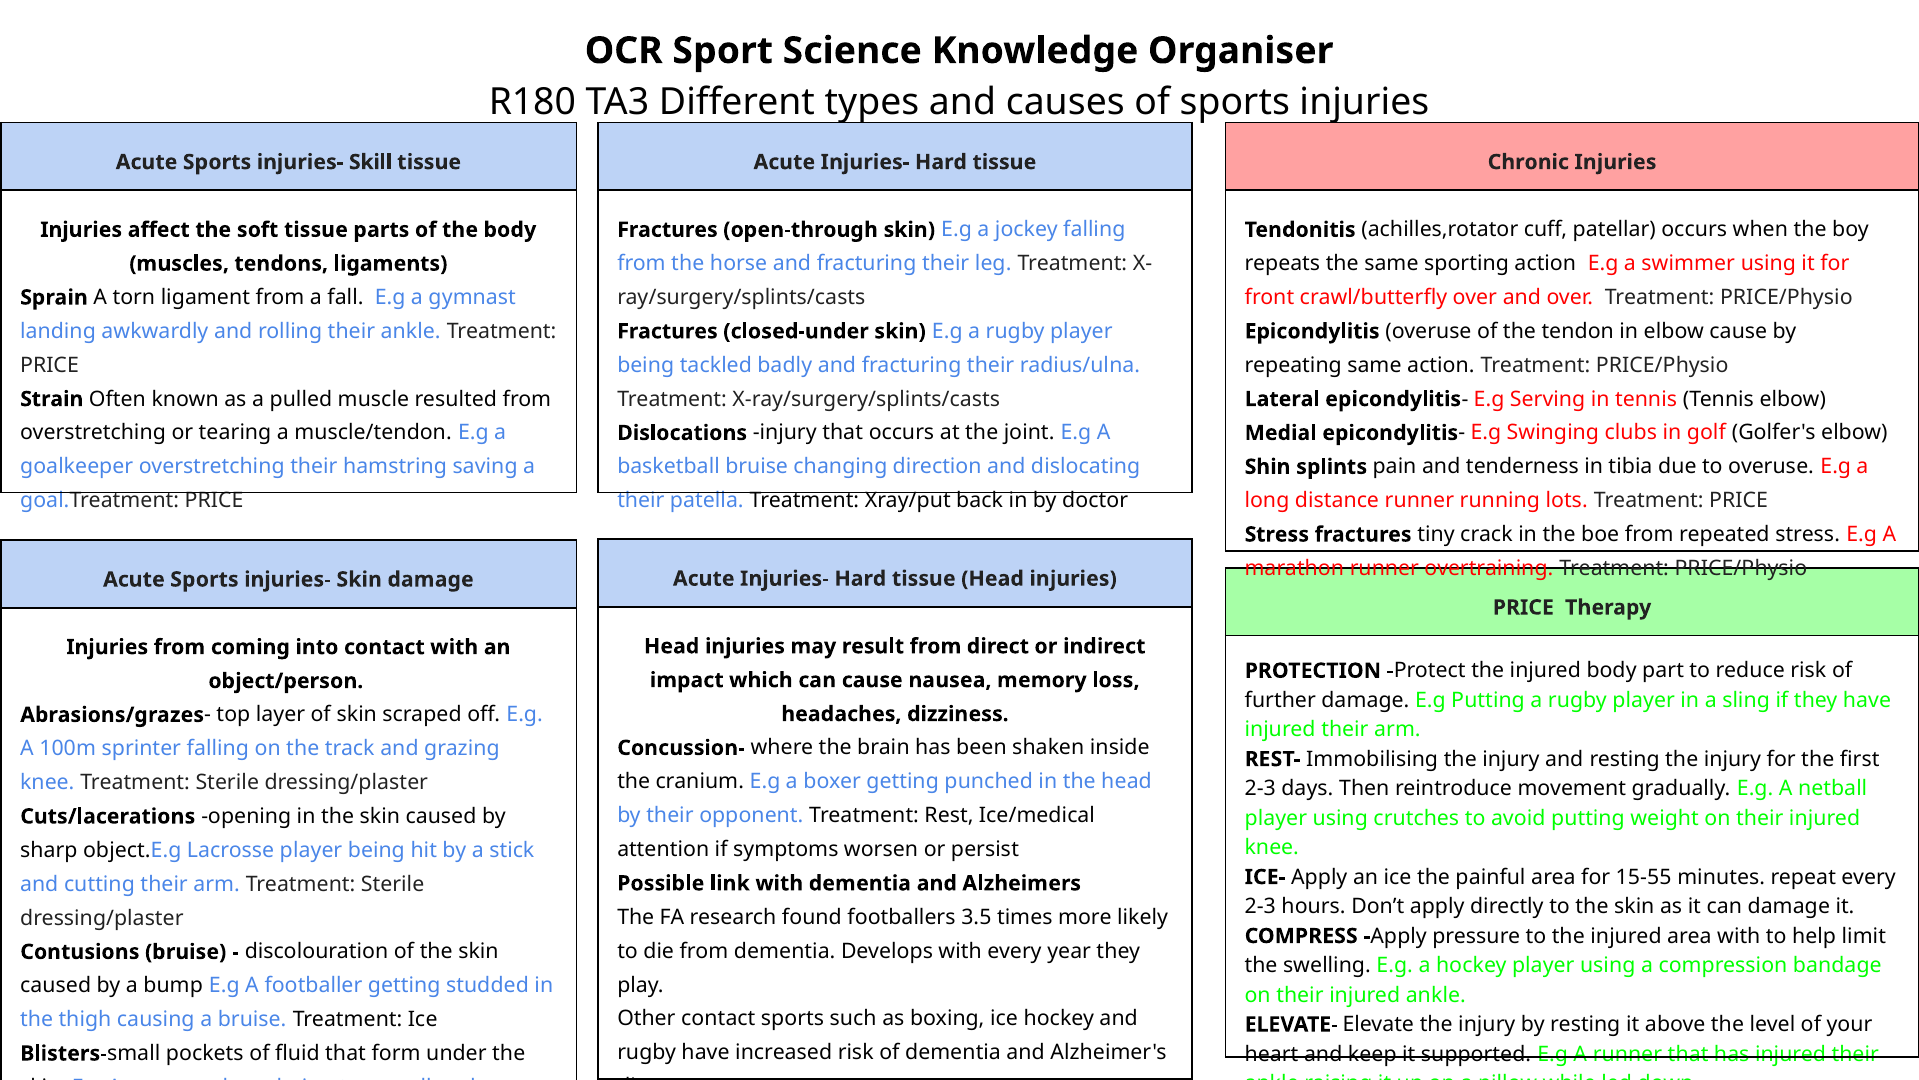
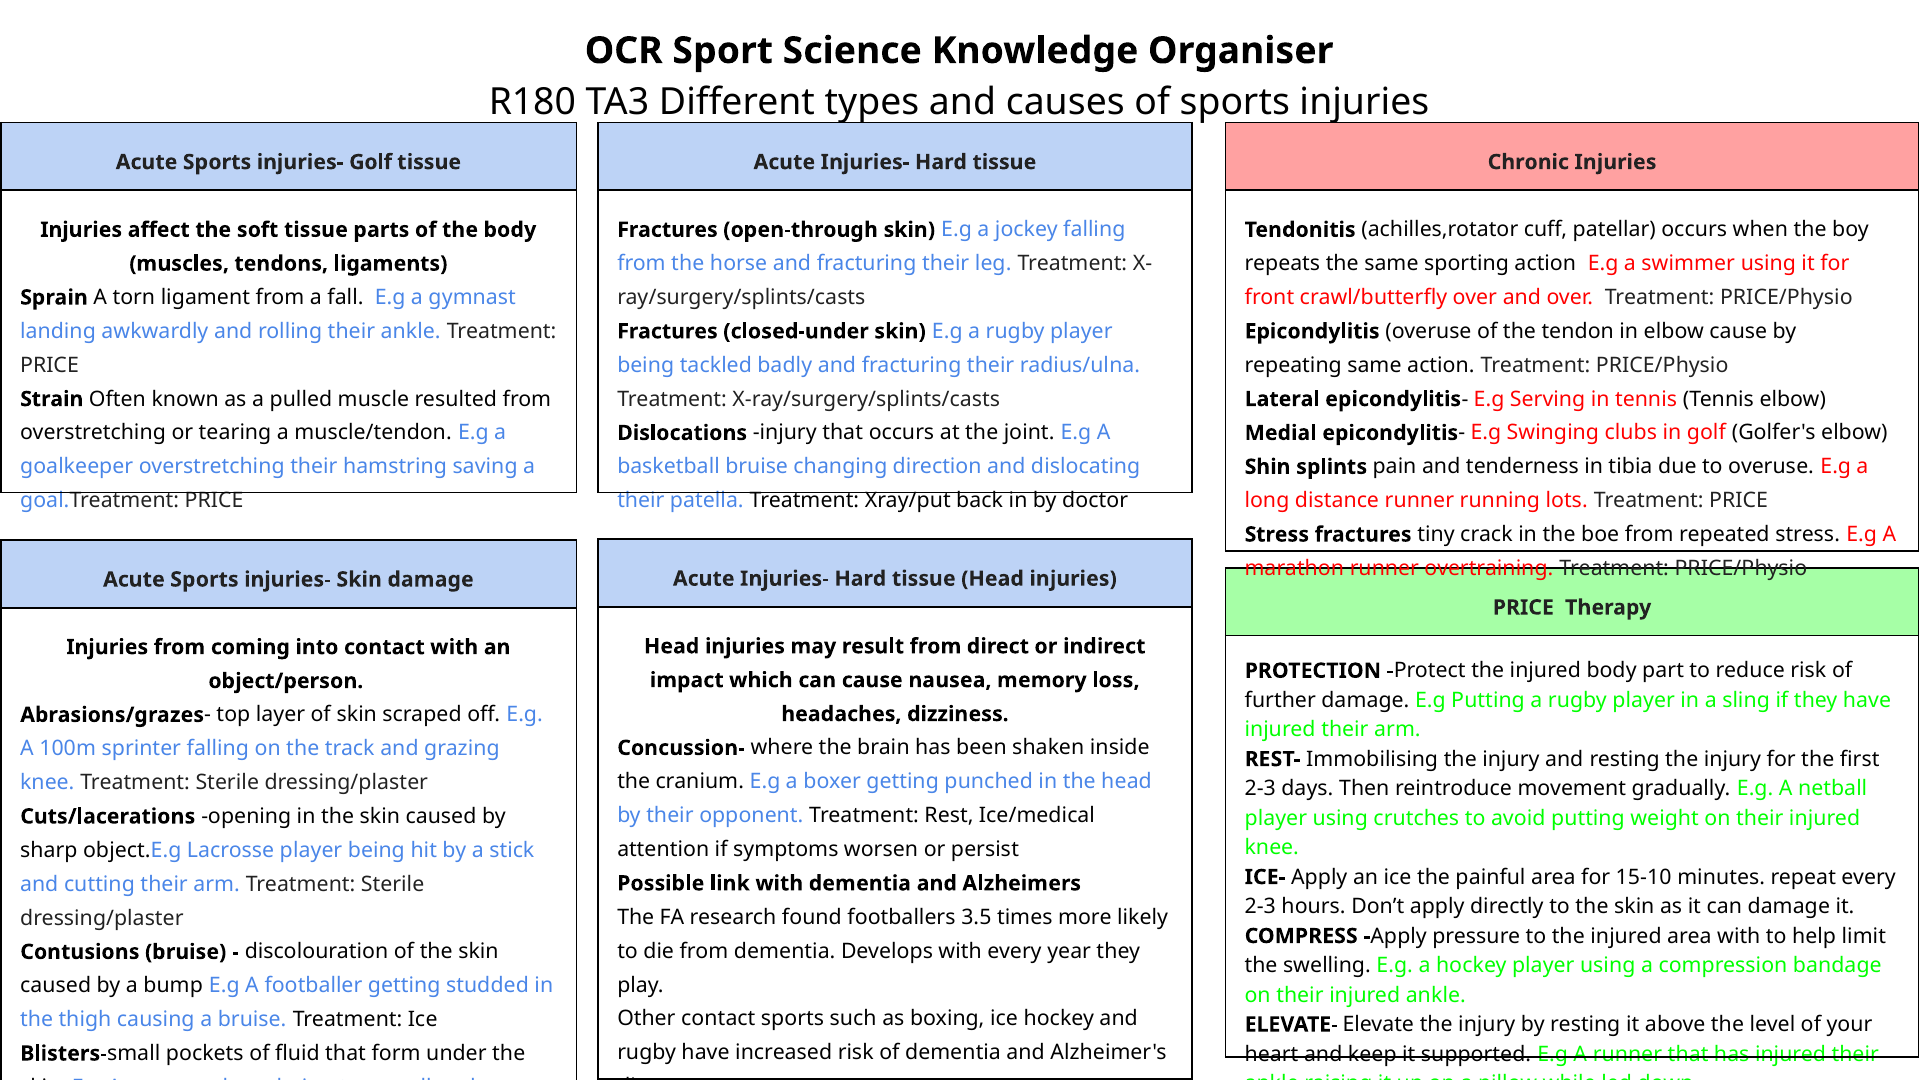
injuries- Skill: Skill -> Golf
15-55: 15-55 -> 15-10
